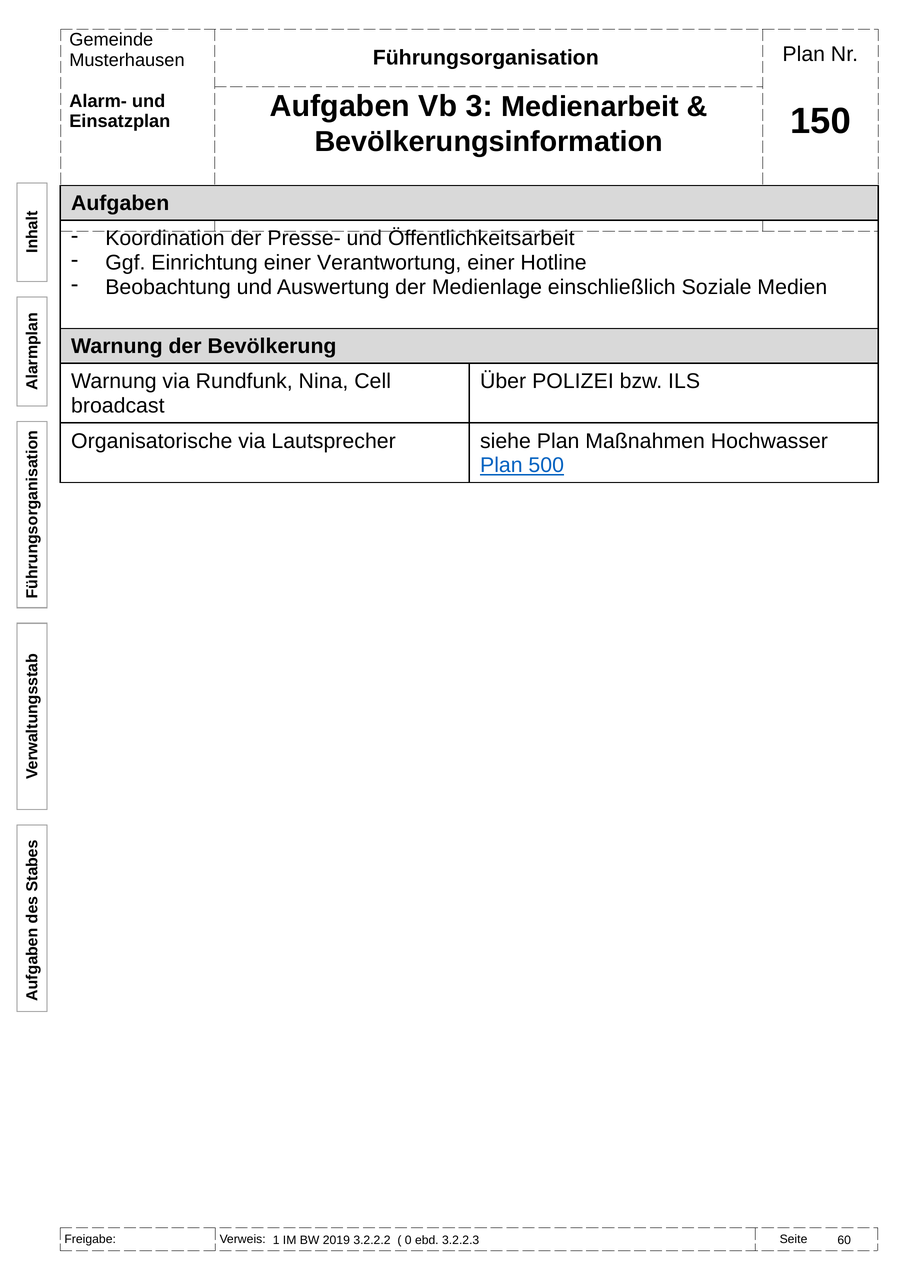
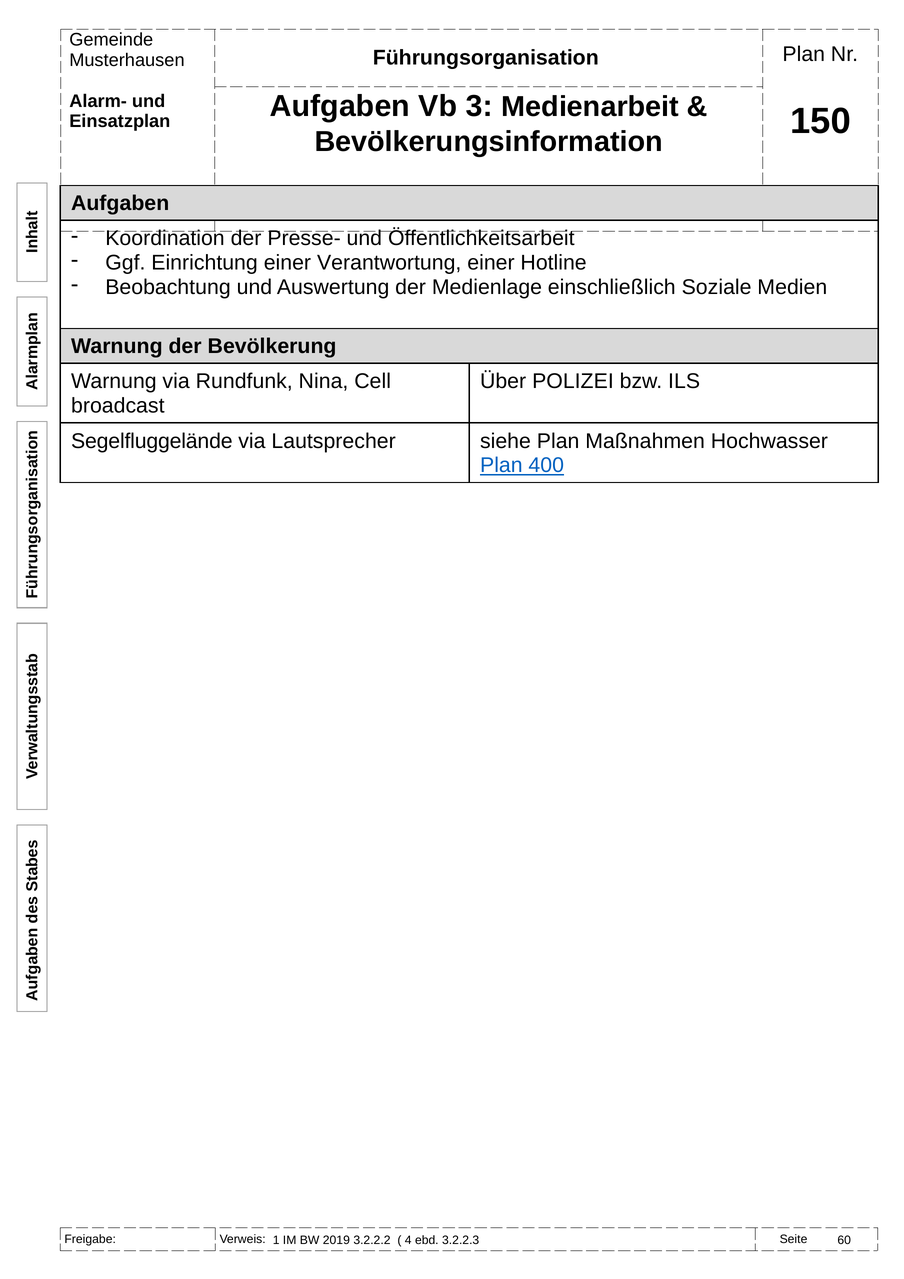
Organisatorische: Organisatorische -> Segelfluggelände
500: 500 -> 400
0: 0 -> 4
